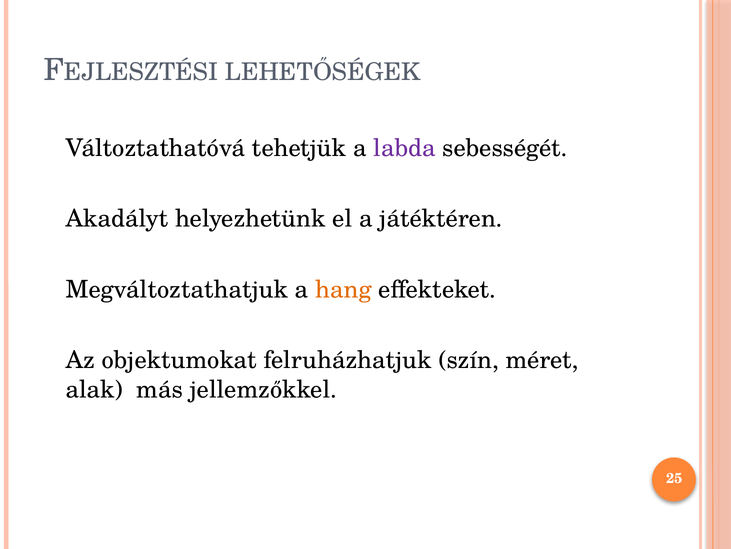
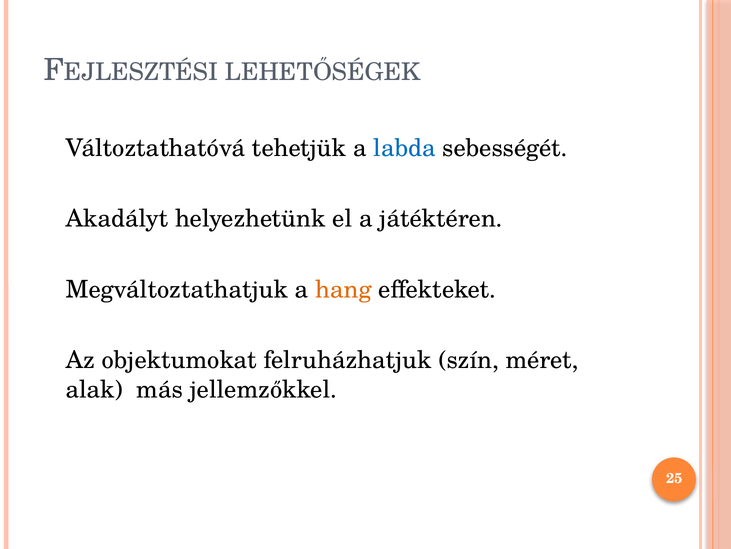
labda colour: purple -> blue
